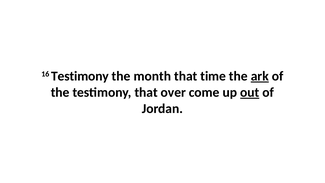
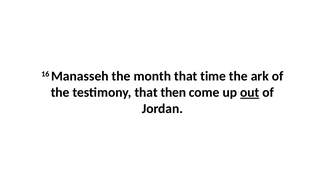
16 Testimony: Testimony -> Manasseh
ark underline: present -> none
over: over -> then
